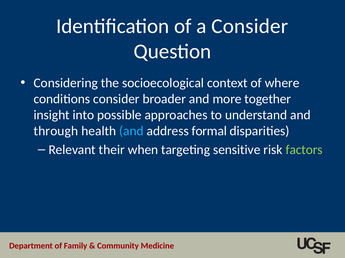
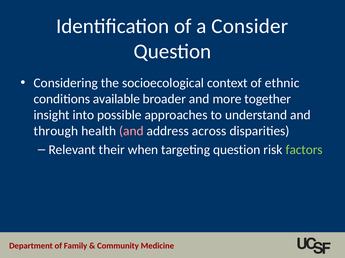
where: where -> ethnic
conditions consider: consider -> available
and at (131, 131) colour: light blue -> pink
formal: formal -> across
targeting sensitive: sensitive -> question
